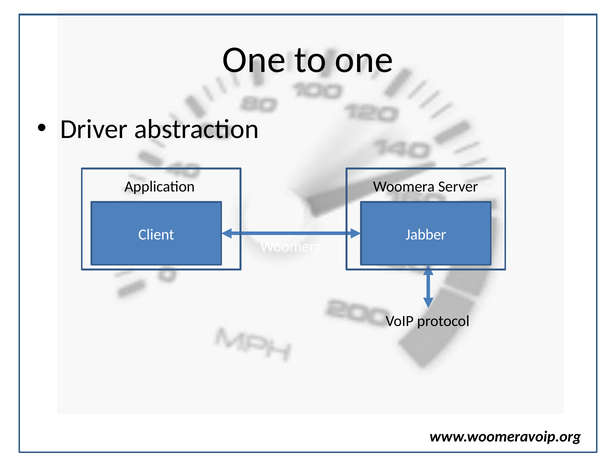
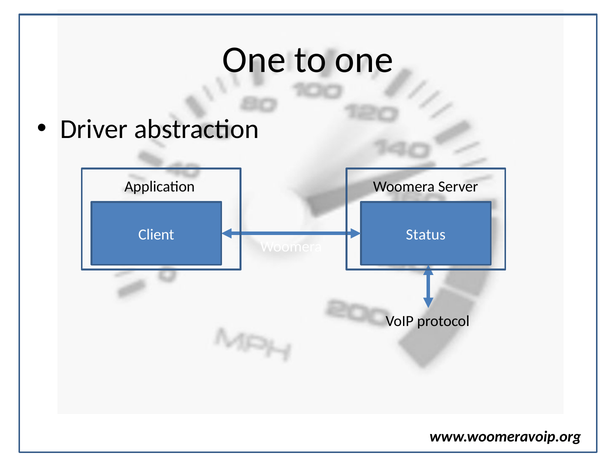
Jabber: Jabber -> Status
